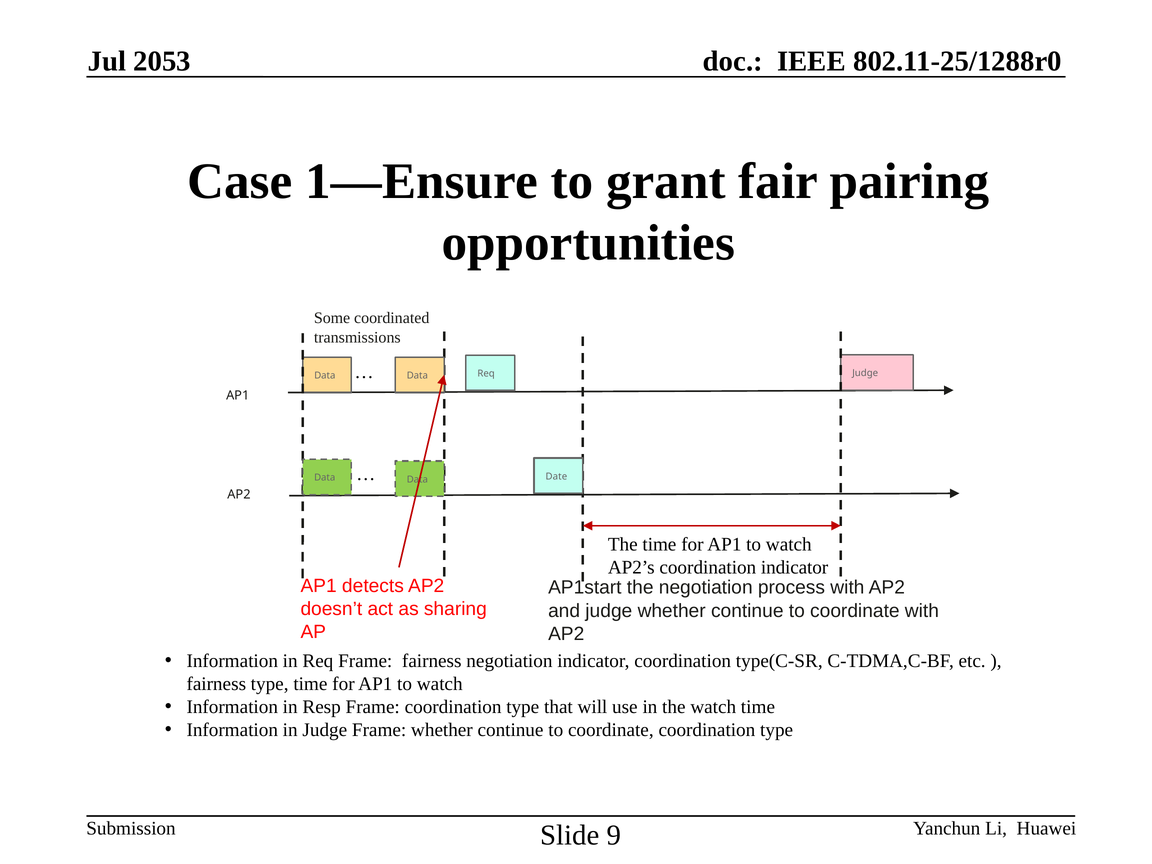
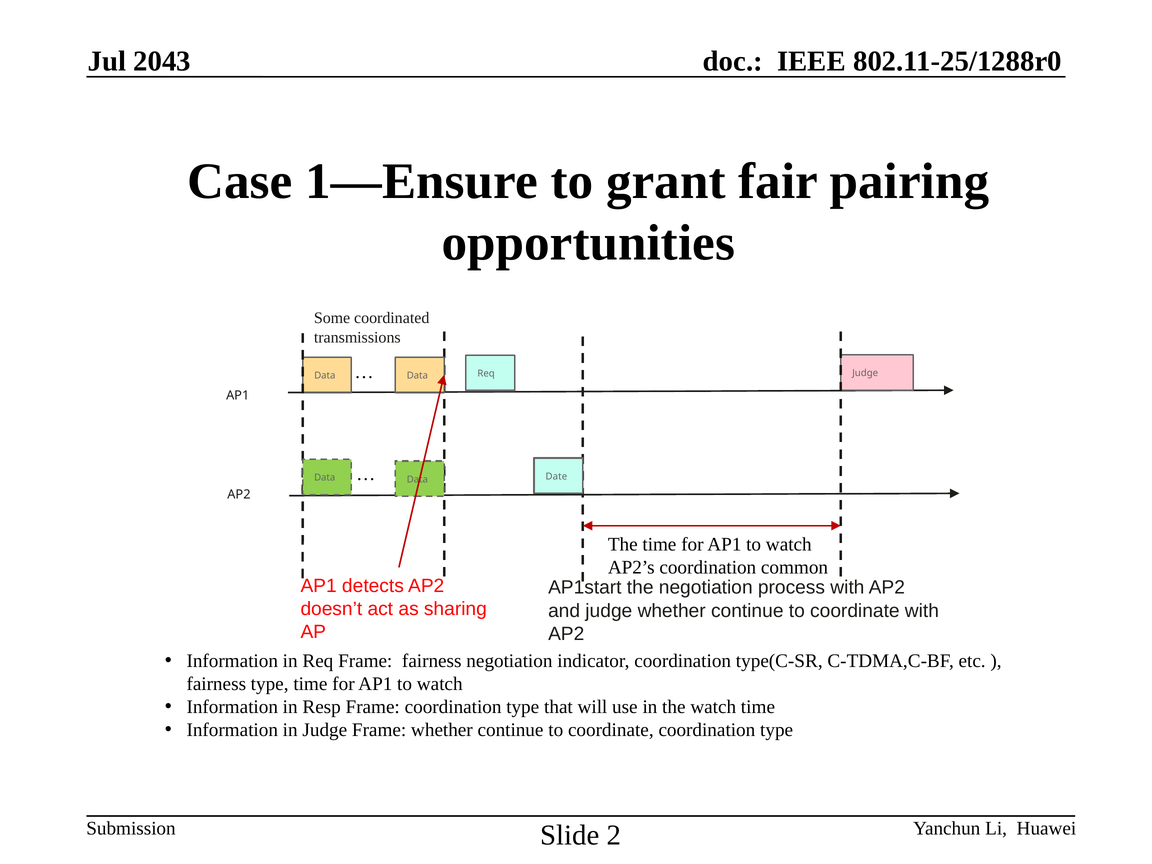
2053: 2053 -> 2043
coordination indicator: indicator -> common
9: 9 -> 2
